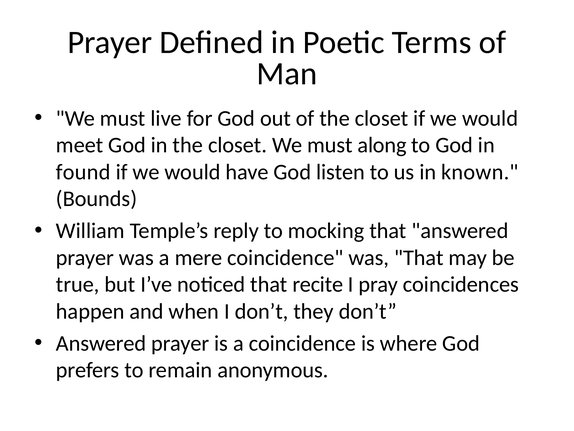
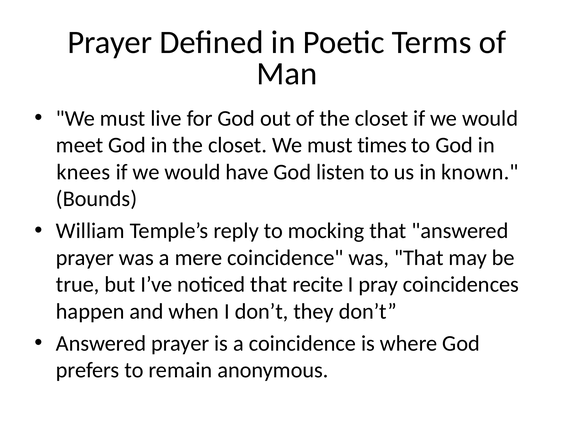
along: along -> times
found: found -> knees
